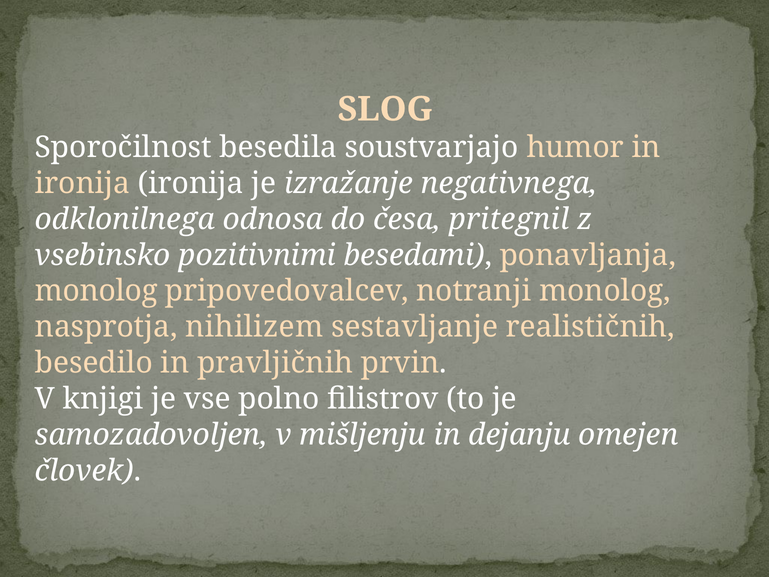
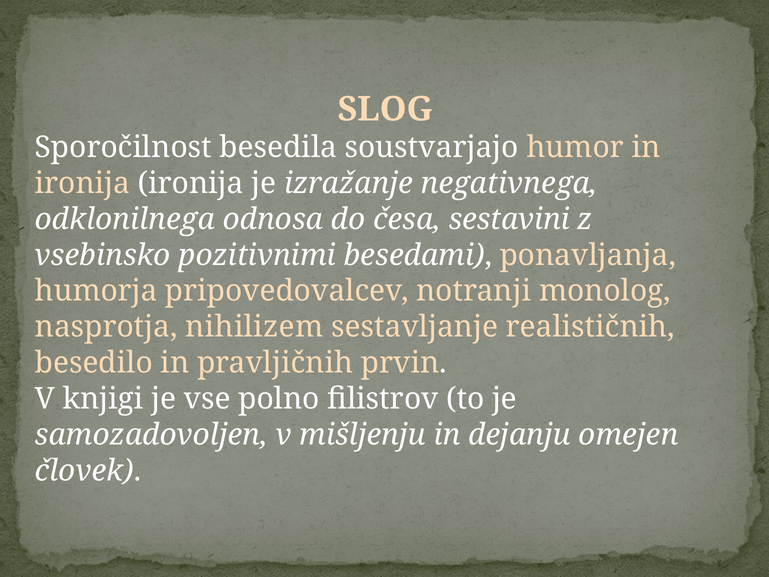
pritegnil: pritegnil -> sestavini
monolog at (96, 291): monolog -> humorja
